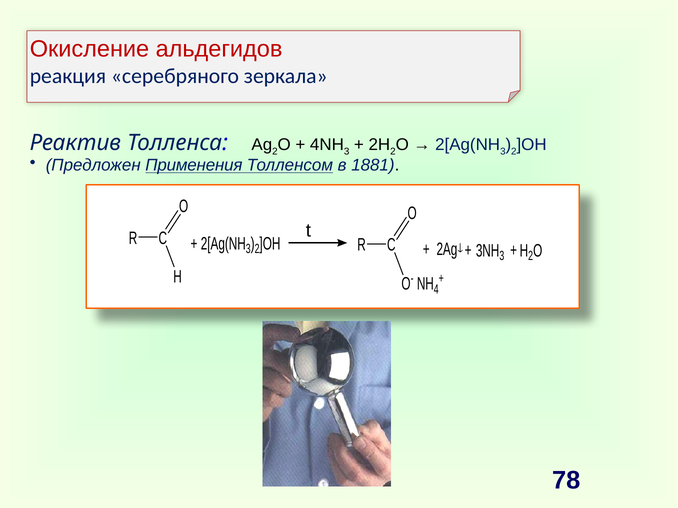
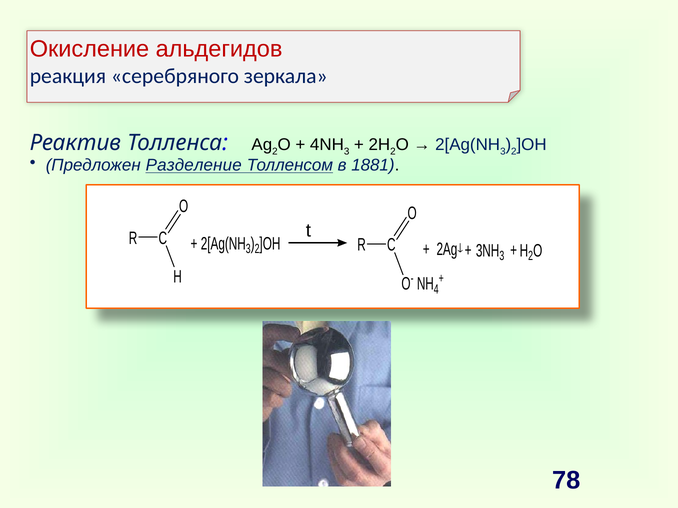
Применения: Применения -> Разделение
